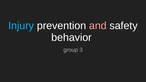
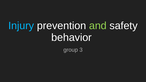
and colour: pink -> light green
